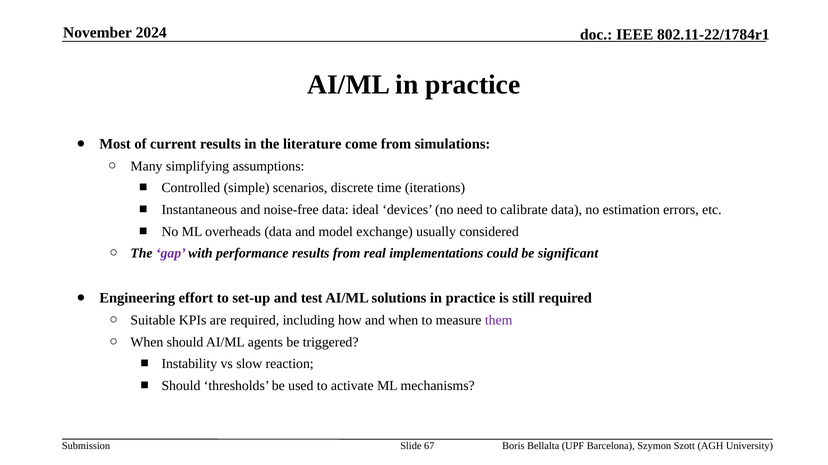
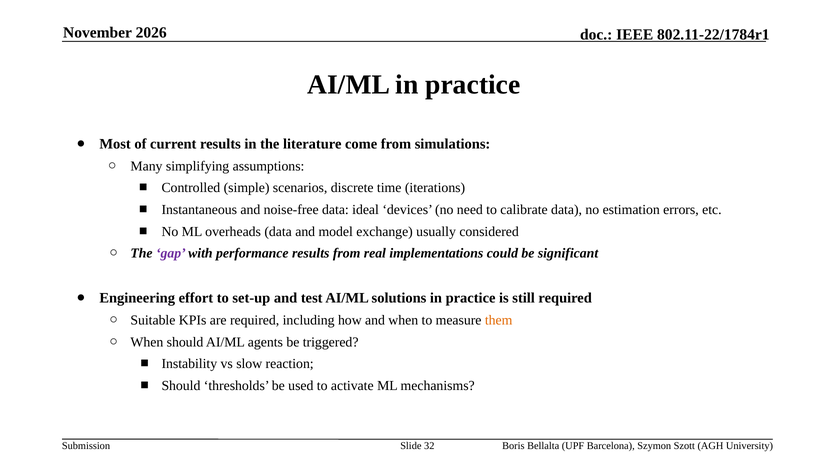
2024: 2024 -> 2026
them colour: purple -> orange
67: 67 -> 32
